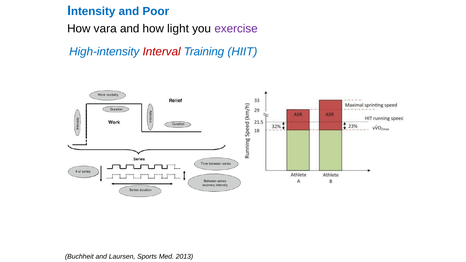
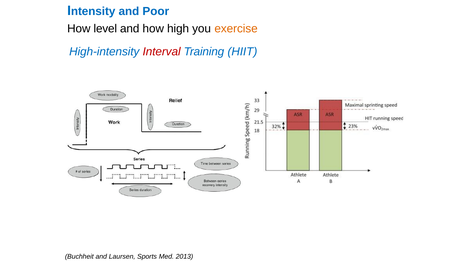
vara: vara -> level
light: light -> high
exercise colour: purple -> orange
